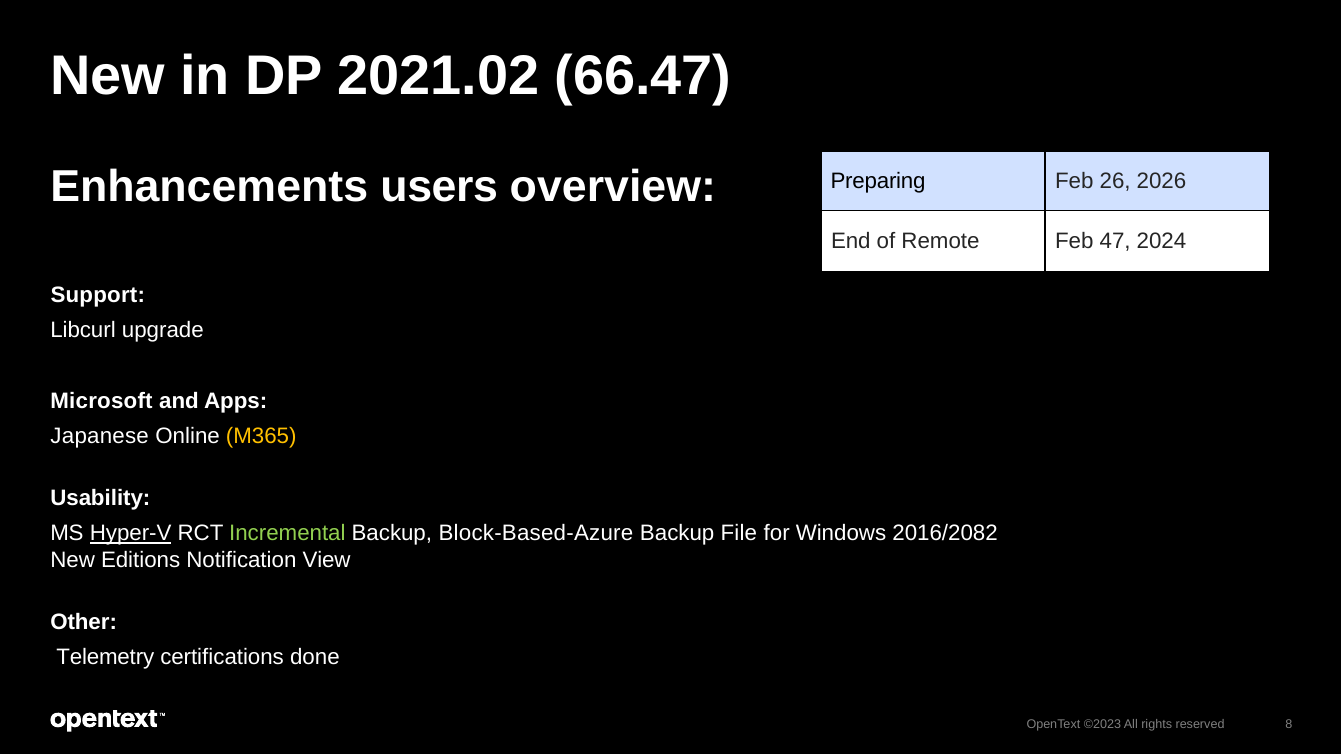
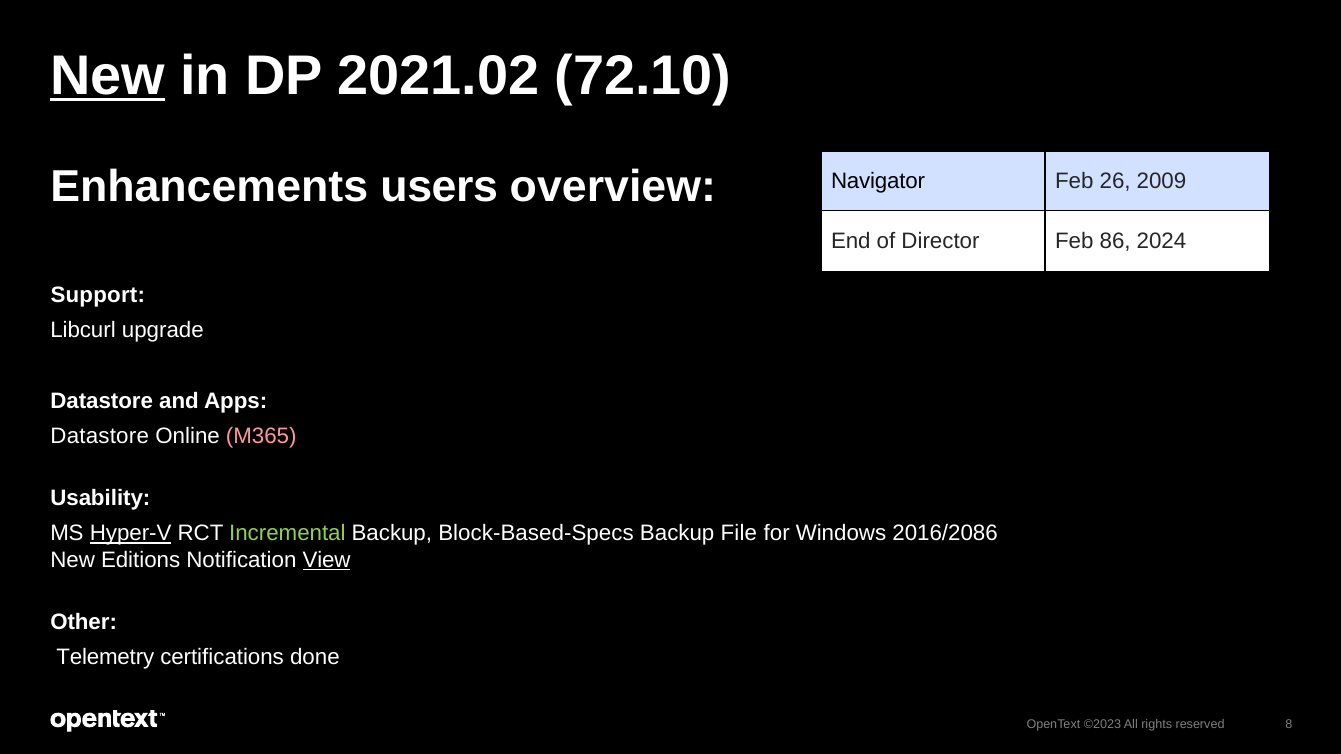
New at (108, 76) underline: none -> present
66.47: 66.47 -> 72.10
Preparing: Preparing -> Navigator
2026: 2026 -> 2009
Remote: Remote -> Director
47: 47 -> 86
Microsoft at (102, 401): Microsoft -> Datastore
Japanese at (100, 436): Japanese -> Datastore
M365 colour: yellow -> pink
Block-Based-Azure: Block-Based-Azure -> Block-Based-Specs
2016/2082: 2016/2082 -> 2016/2086
View underline: none -> present
